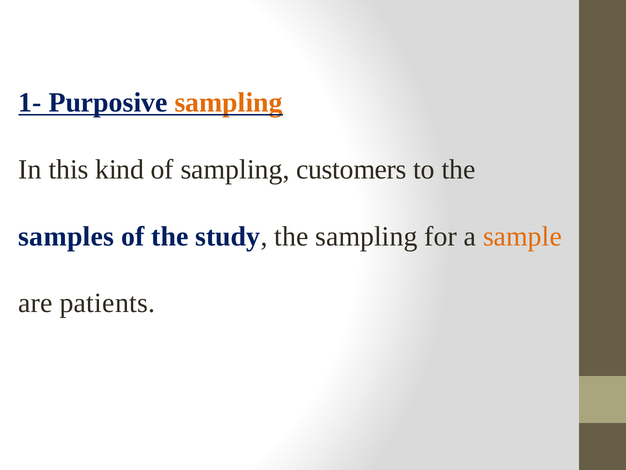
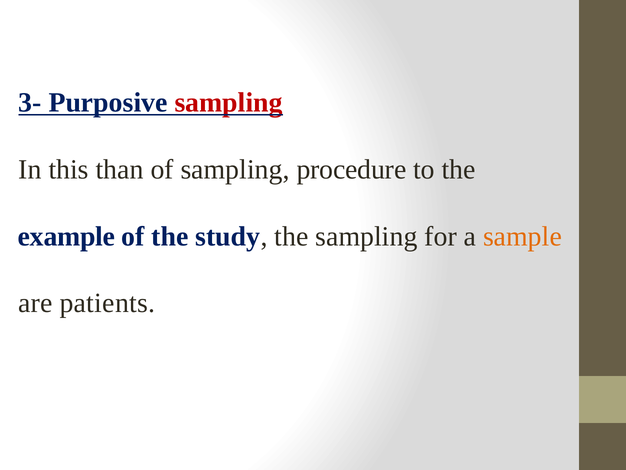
1-: 1- -> 3-
sampling at (229, 103) colour: orange -> red
kind: kind -> than
customers: customers -> procedure
samples: samples -> example
